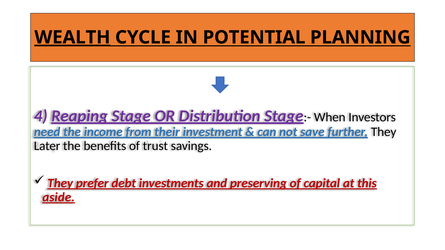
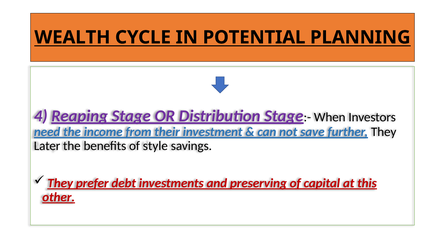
WEALTH underline: present -> none
trust: trust -> style
aside: aside -> other
